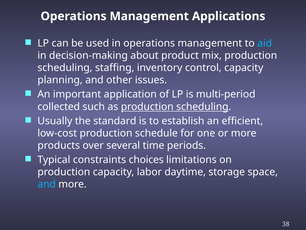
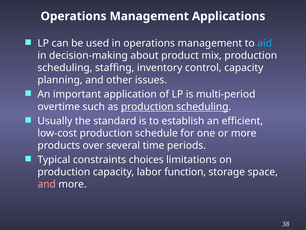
collected: collected -> overtime
daytime: daytime -> function
and at (47, 184) colour: light blue -> pink
